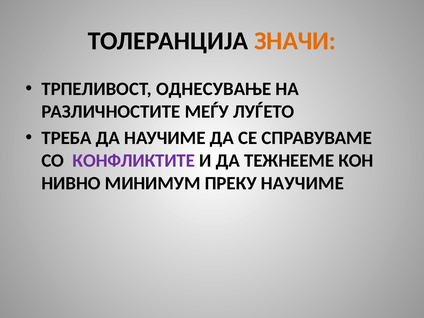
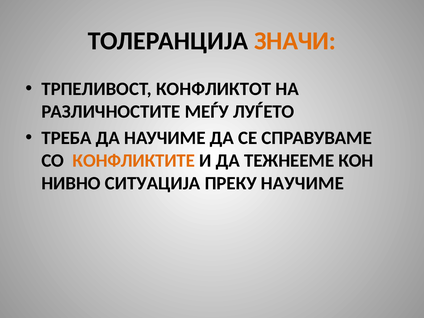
ОДНЕСУВАЊЕ: ОДНЕСУВАЊЕ -> КОНФЛИКТОТ
КОНФЛИКТИТЕ colour: purple -> orange
МИНИМУМ: МИНИМУМ -> СИТУАЦИЈА
